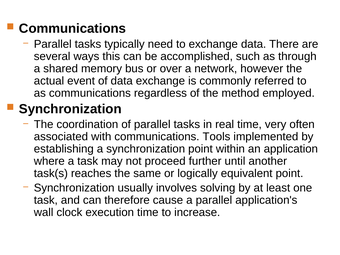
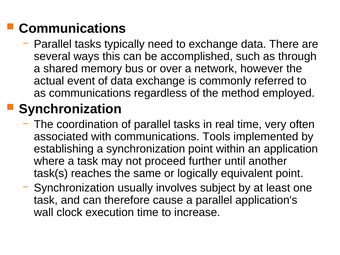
solving: solving -> subject
